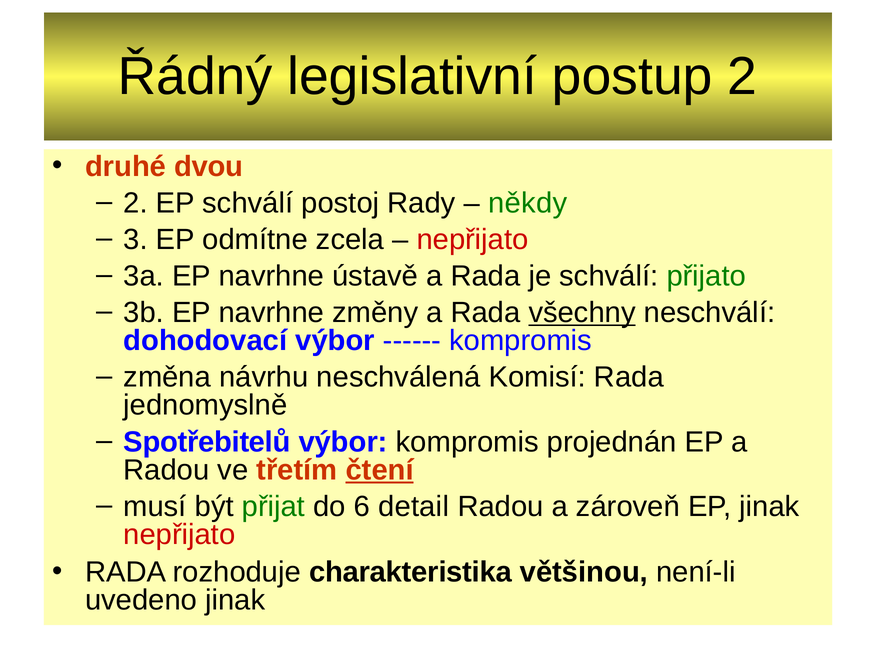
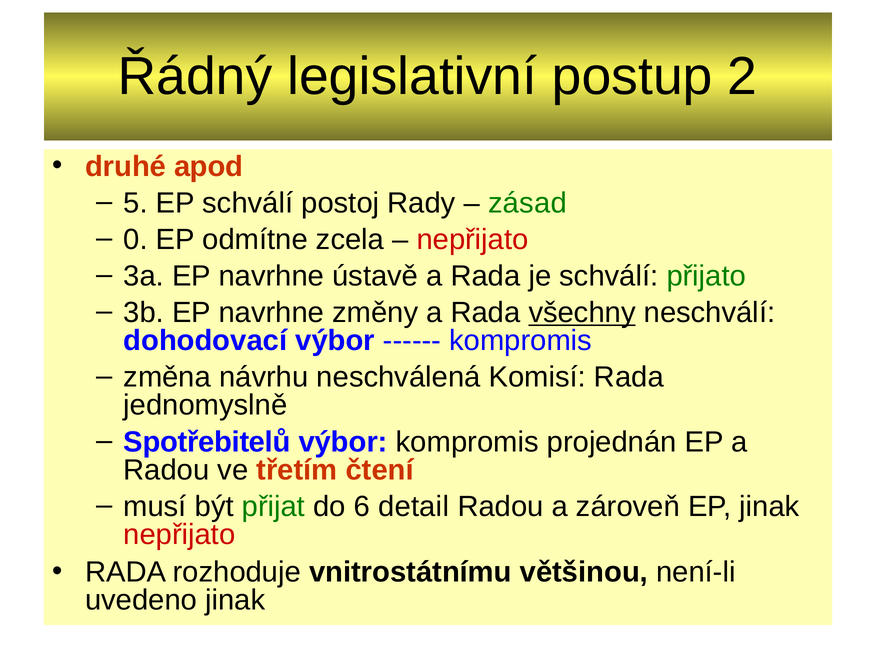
dvou: dvou -> apod
2 at (136, 203): 2 -> 5
někdy: někdy -> zásad
3: 3 -> 0
čtení underline: present -> none
charakteristika: charakteristika -> vnitrostátnímu
